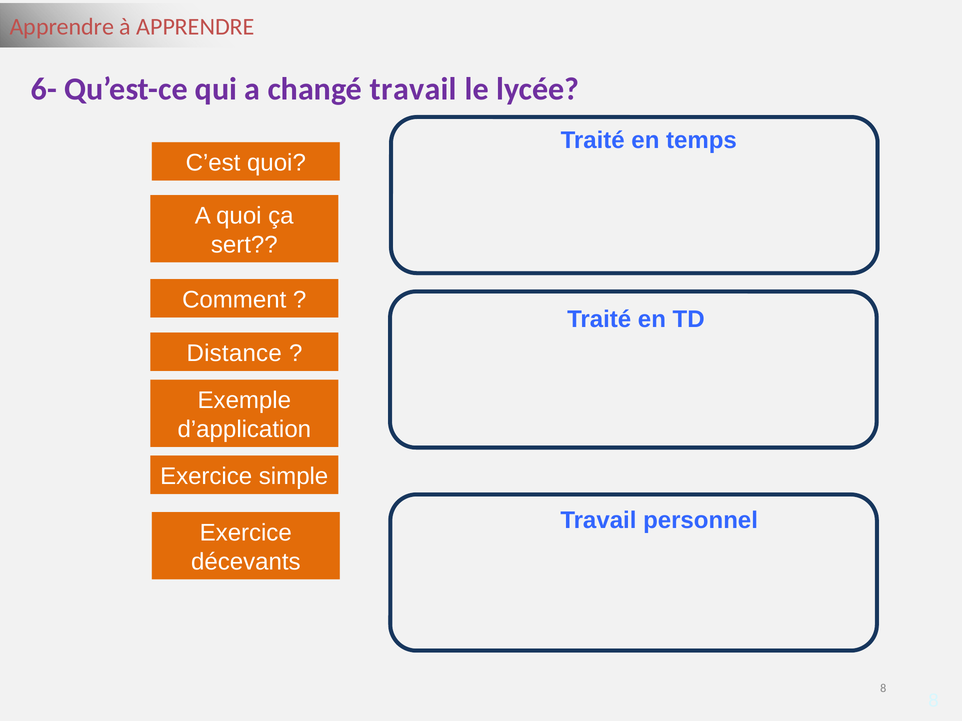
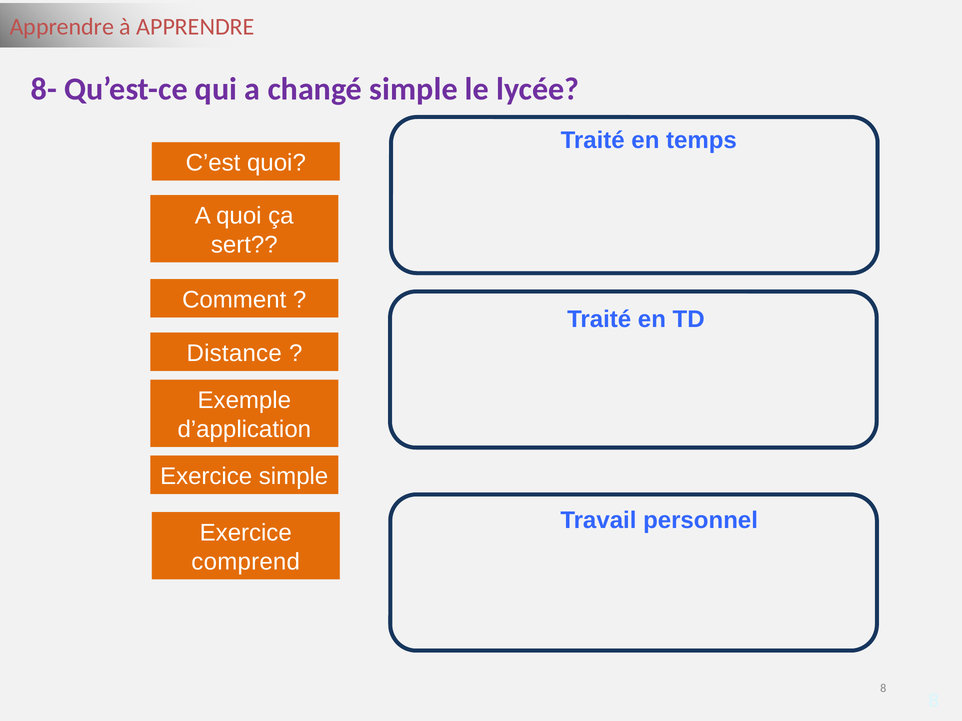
6-: 6- -> 8-
changé travail: travail -> simple
décevants: décevants -> comprend
